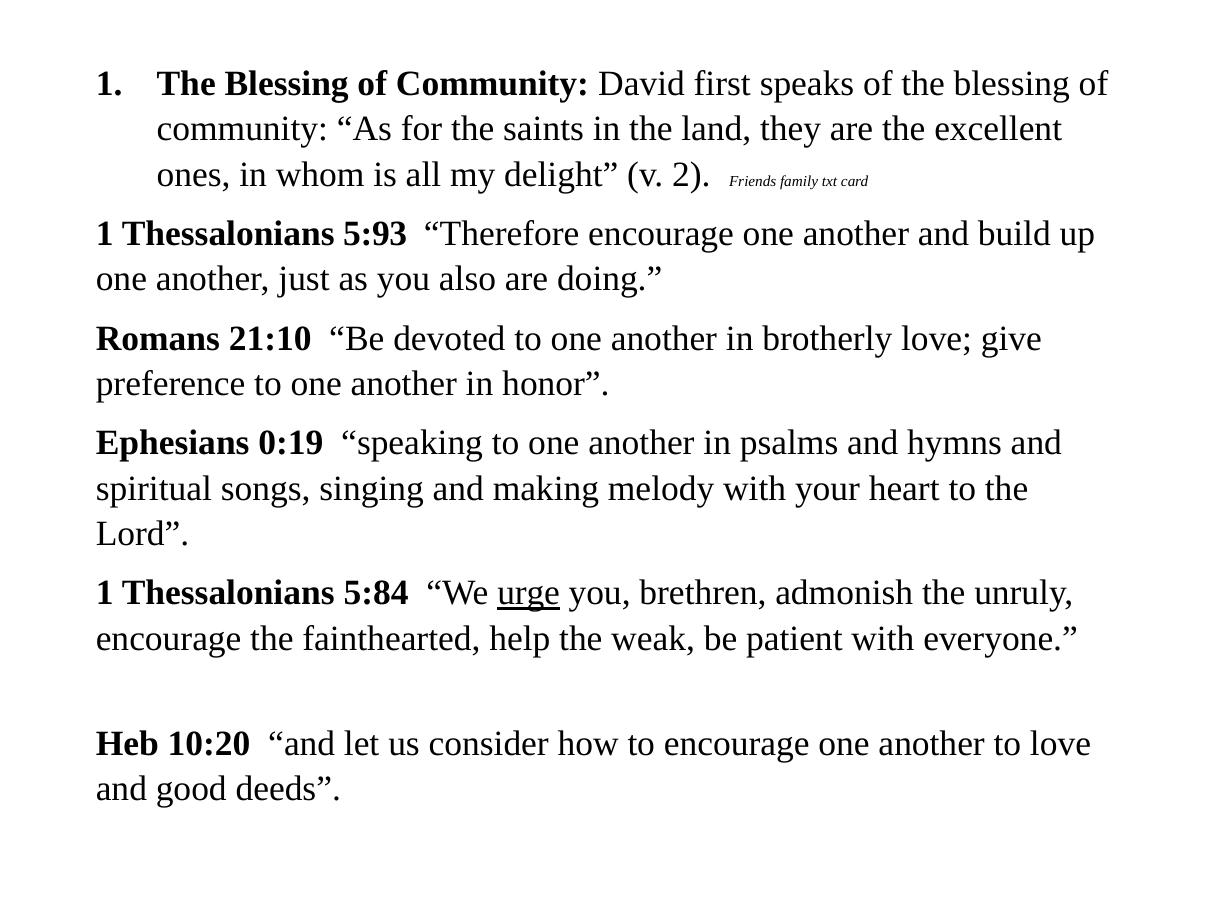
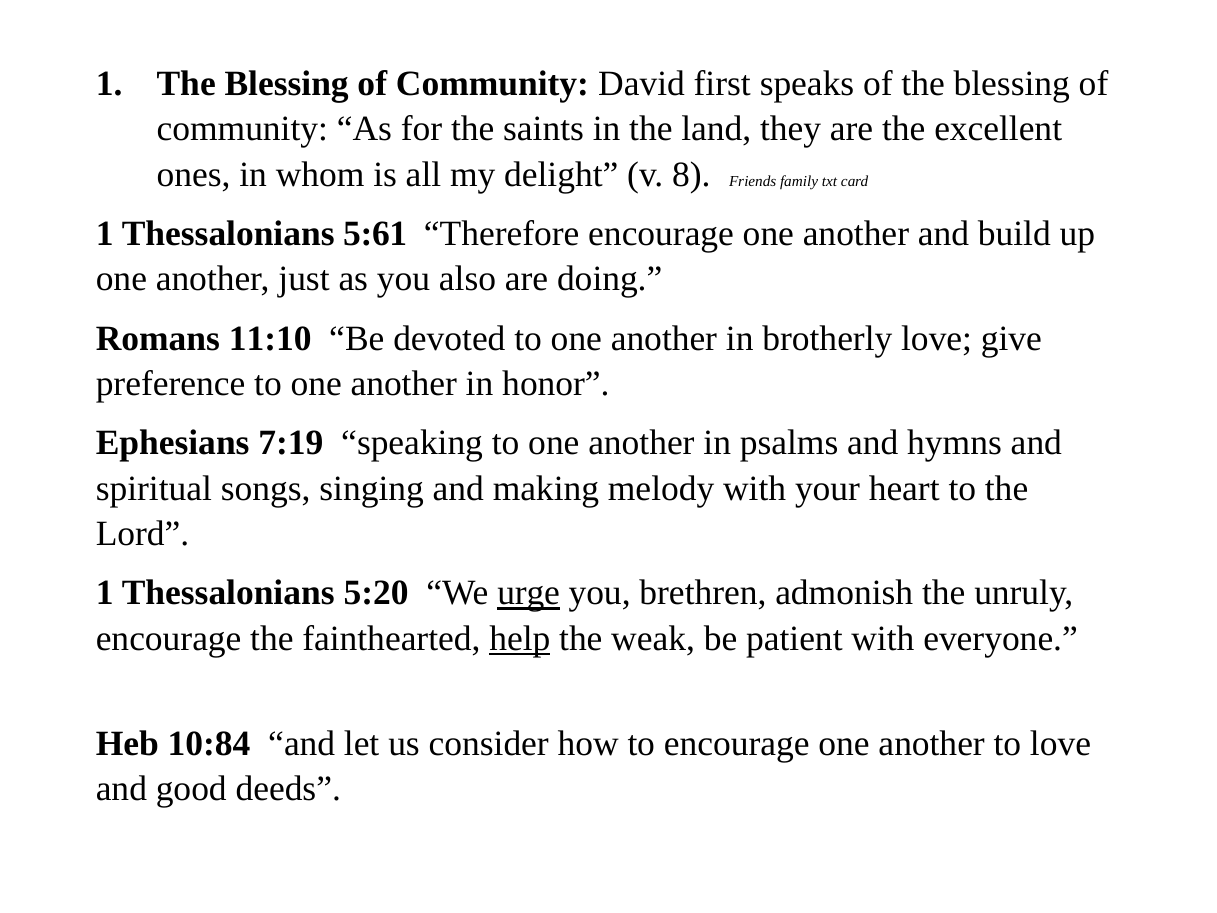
2: 2 -> 8
5:93: 5:93 -> 5:61
21:10: 21:10 -> 11:10
0:19: 0:19 -> 7:19
5:84: 5:84 -> 5:20
help underline: none -> present
10:20: 10:20 -> 10:84
